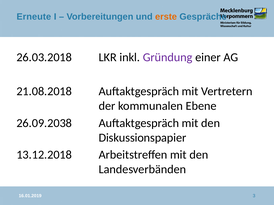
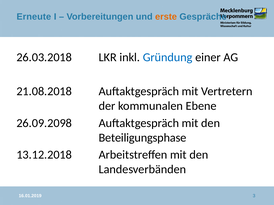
Gründung colour: purple -> blue
26.09.2038: 26.09.2038 -> 26.09.2098
Diskussionspapier: Diskussionspapier -> Beteiligungsphase
